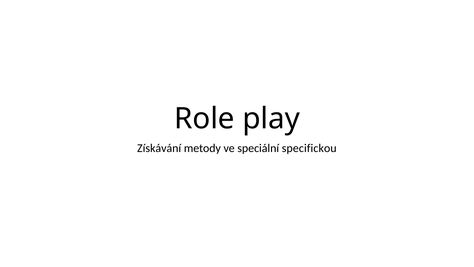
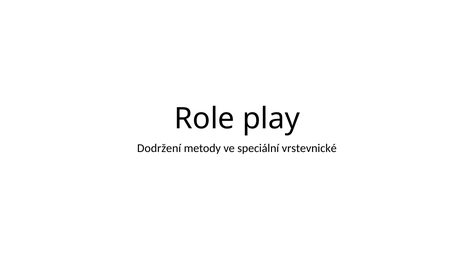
Získávání: Získávání -> Dodržení
specifickou: specifickou -> vrstevnické
